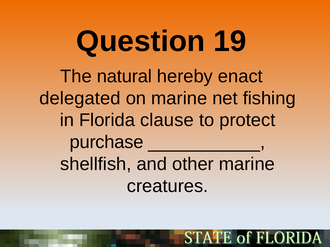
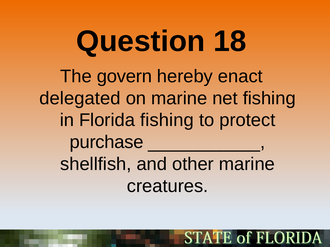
19: 19 -> 18
natural: natural -> govern
Florida clause: clause -> fishing
